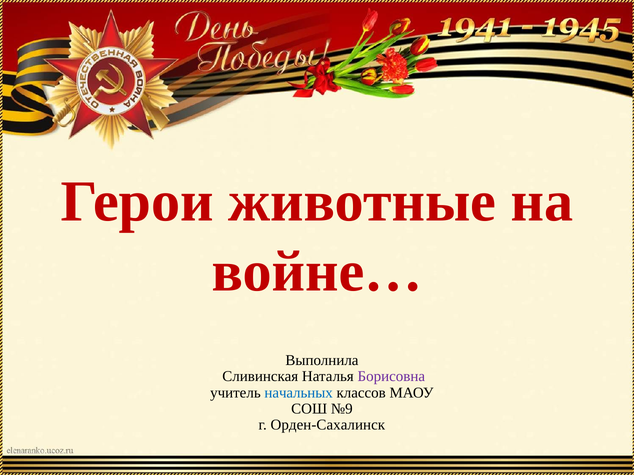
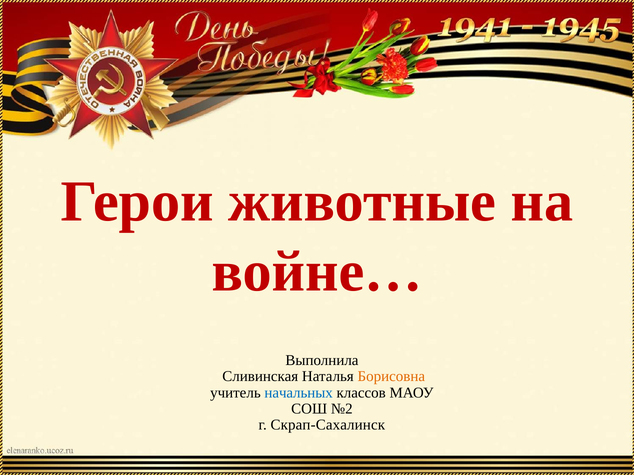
Борисовна colour: purple -> orange
№9: №9 -> №2
Орден-Сахалинск: Орден-Сахалинск -> Скрап-Сахалинск
